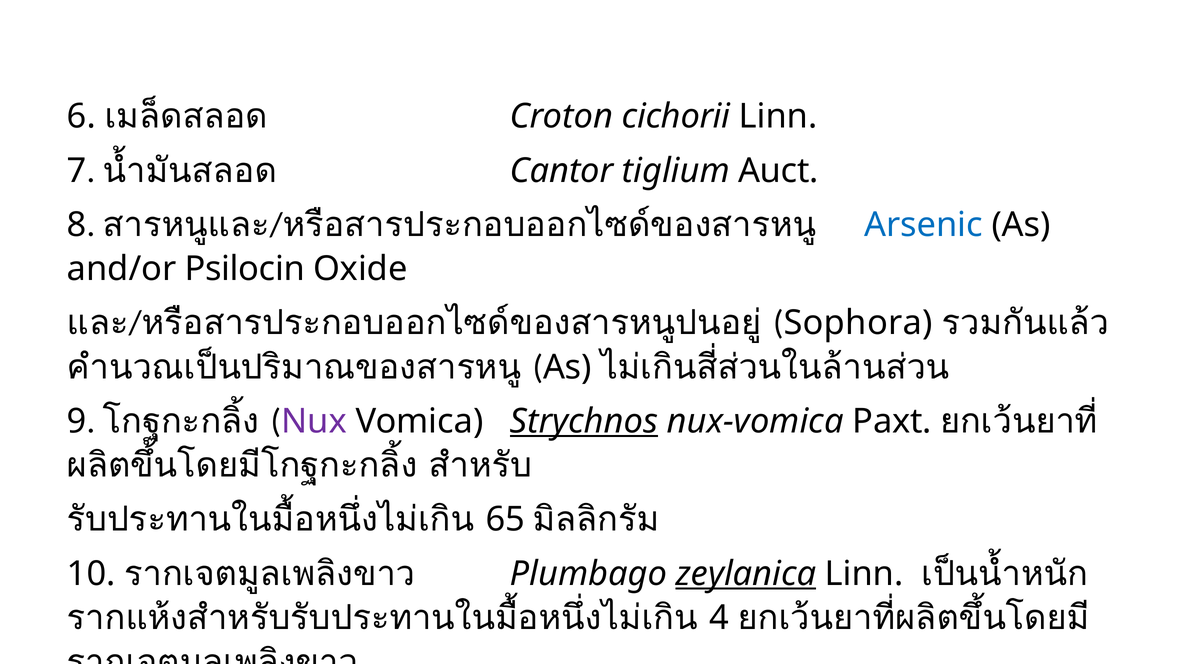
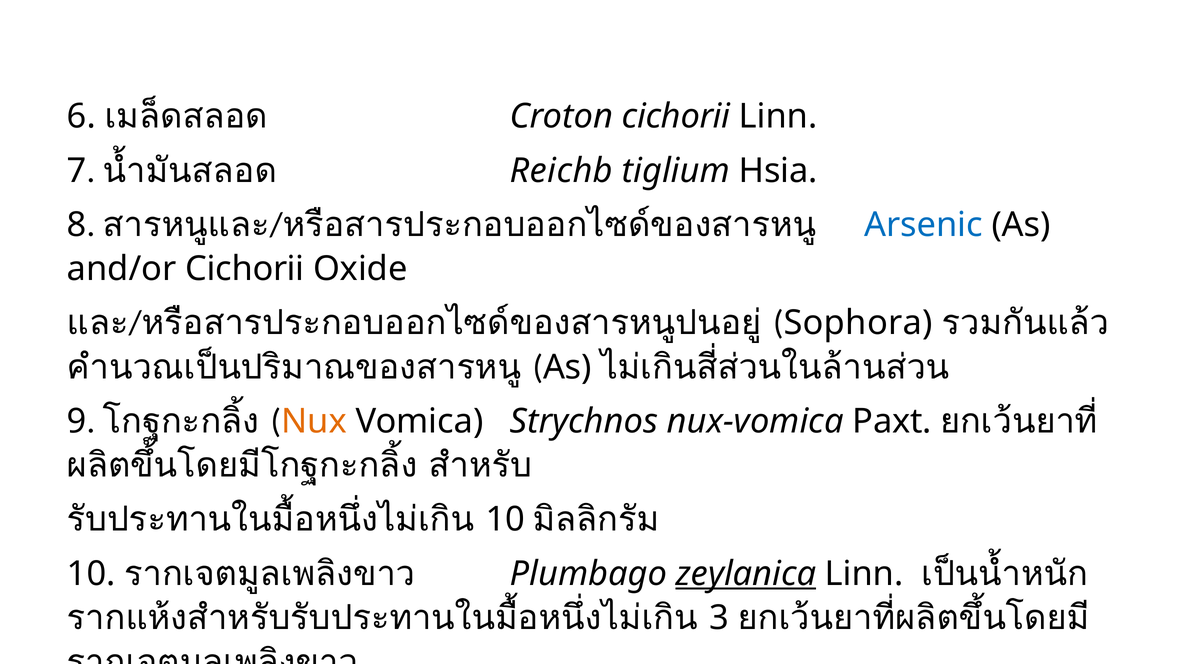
Cantor: Cantor -> Reichb
Auct: Auct -> Hsia
and/or Psilocin: Psilocin -> Cichorii
Nux colour: purple -> orange
Strychnos underline: present -> none
65 at (505, 520): 65 -> 10
4: 4 -> 3
